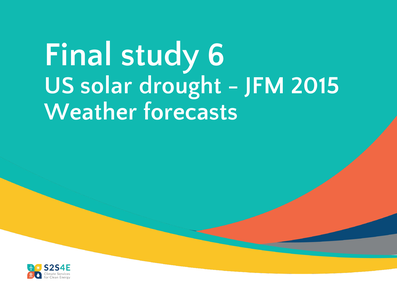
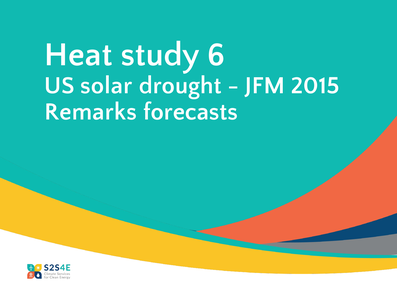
Final: Final -> Heat
Weather: Weather -> Remarks
